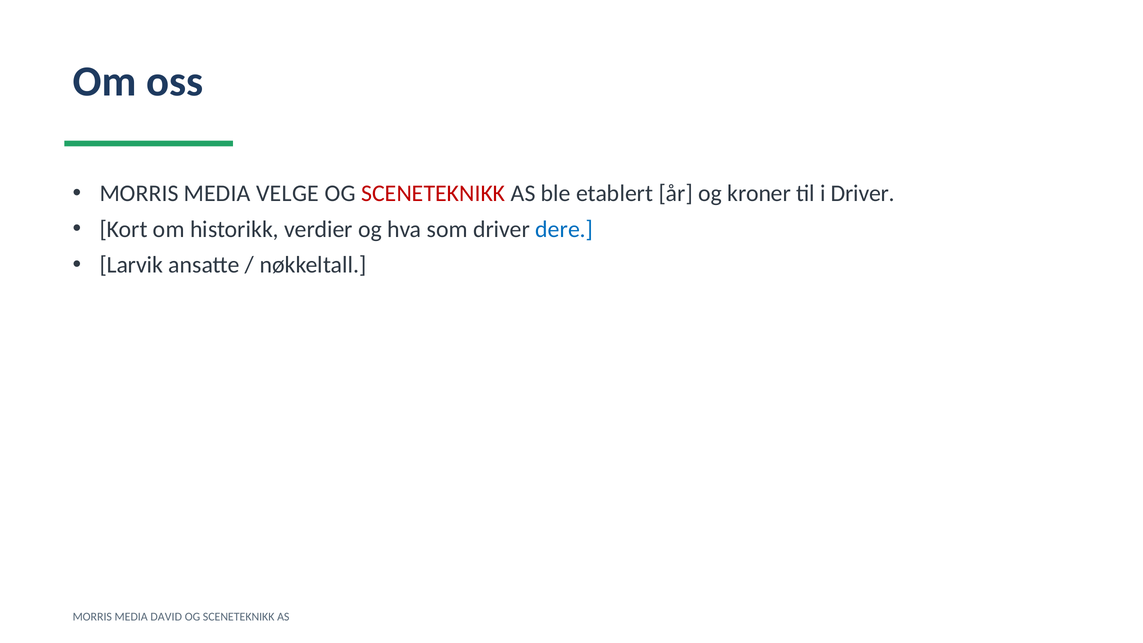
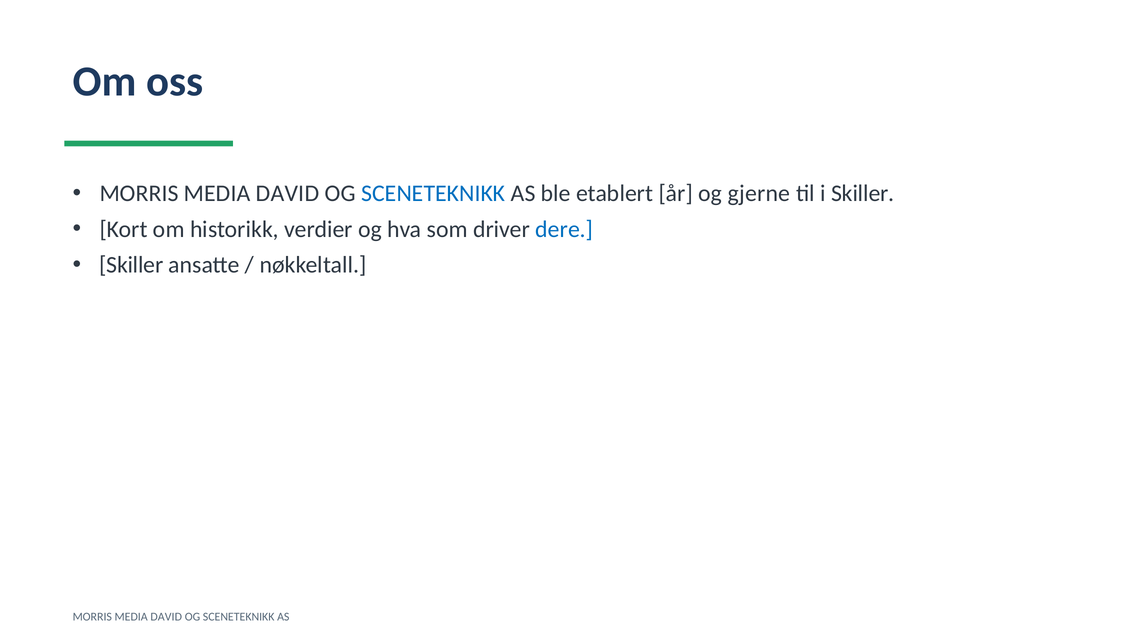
VELGE at (288, 194): VELGE -> DAVID
SCENETEKNIKK at (433, 194) colour: red -> blue
kroner: kroner -> gjerne
i Driver: Driver -> Skiller
Larvik at (131, 265): Larvik -> Skiller
